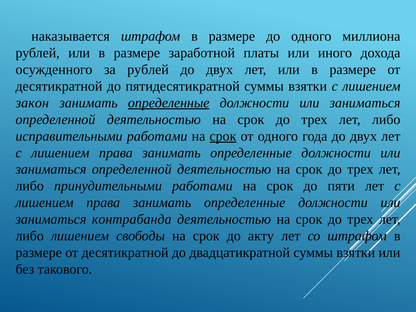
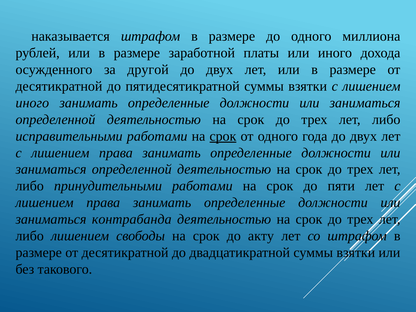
за рублей: рублей -> другой
закон at (32, 103): закон -> иного
определенные at (169, 103) underline: present -> none
